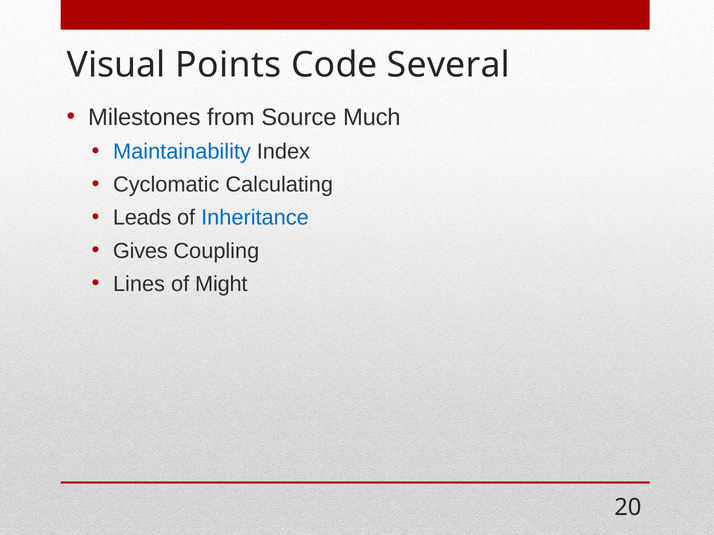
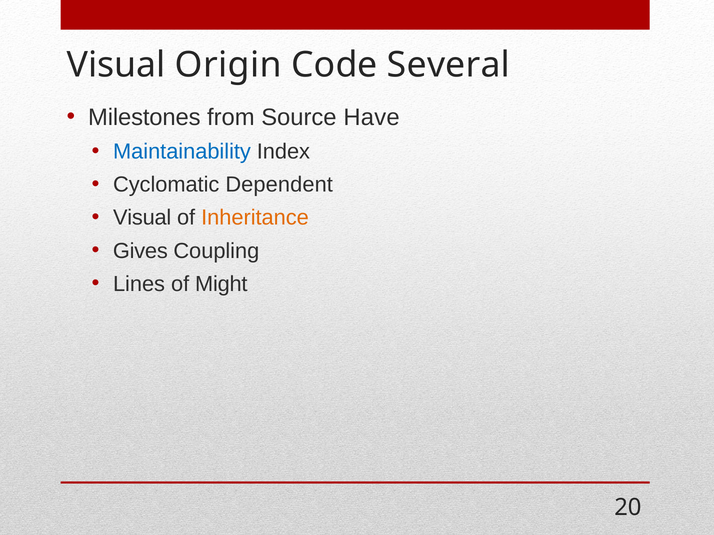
Points: Points -> Origin
Much: Much -> Have
Calculating: Calculating -> Dependent
Leads at (142, 218): Leads -> Visual
Inheritance colour: blue -> orange
